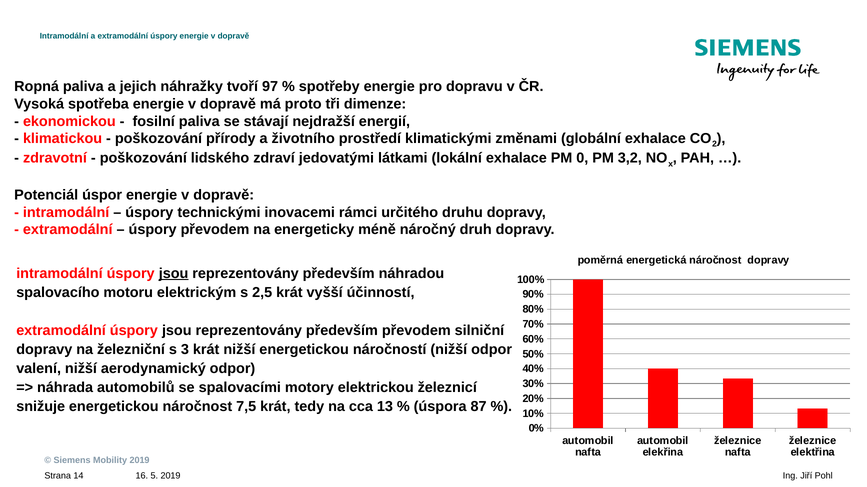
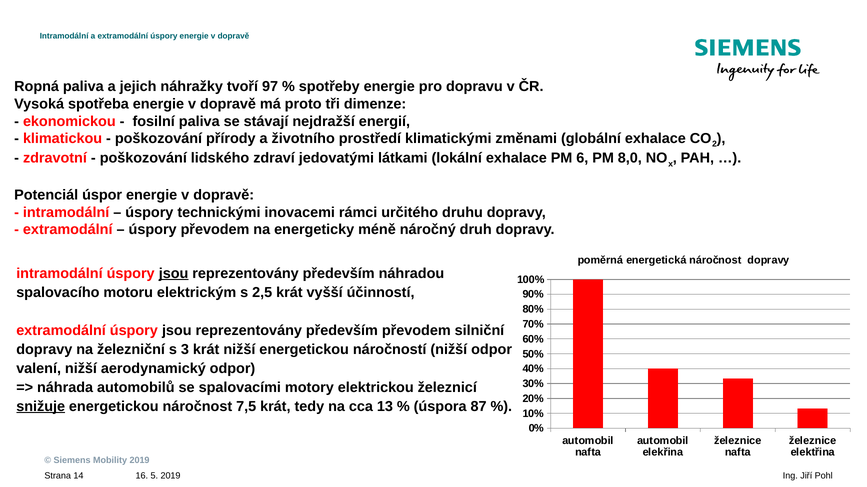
0: 0 -> 6
3,2: 3,2 -> 8,0
snižuje underline: none -> present
